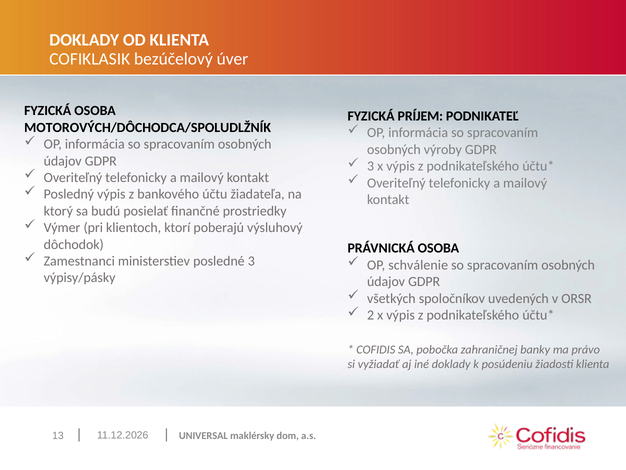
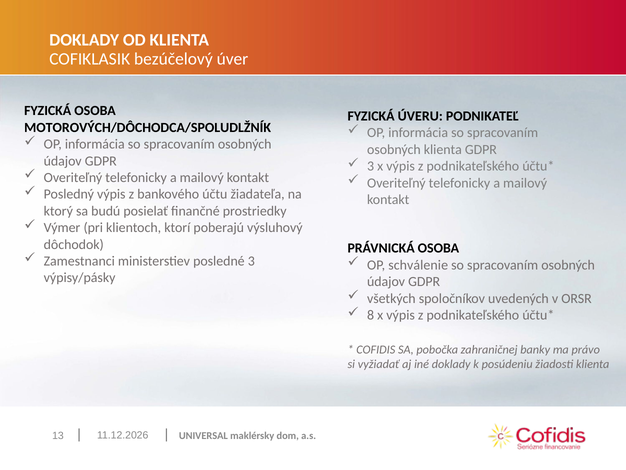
PRÍJEM: PRÍJEM -> ÚVERU
osobných výroby: výroby -> klienta
2: 2 -> 8
